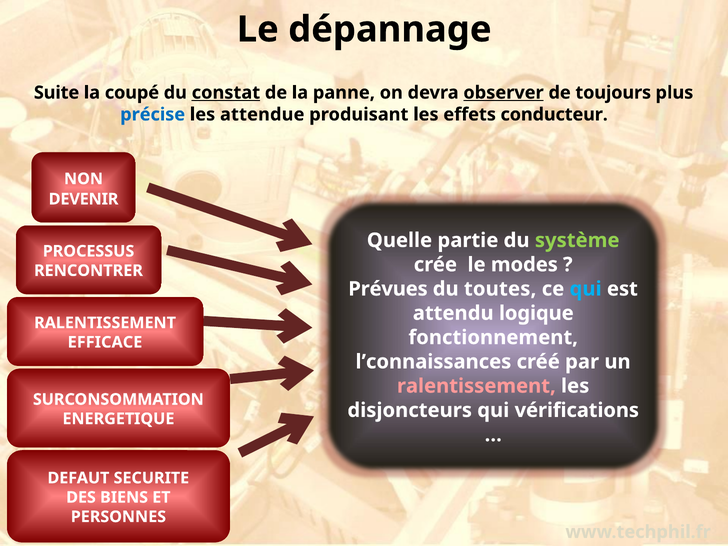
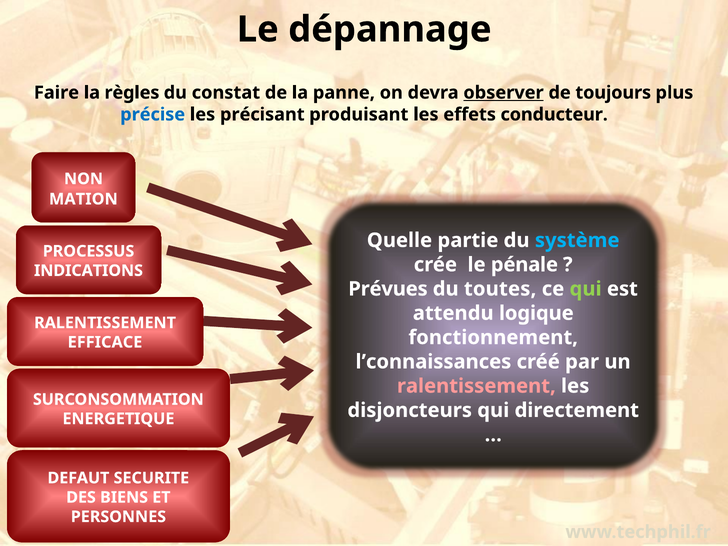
Suite: Suite -> Faire
coupé: coupé -> règles
constat underline: present -> none
attendue: attendue -> précisant
DEVENIR: DEVENIR -> MATION
système colour: light green -> light blue
modes: modes -> pénale
RENCONTRER: RENCONTRER -> INDICATIONS
qui at (586, 289) colour: light blue -> light green
vérifications: vérifications -> directement
